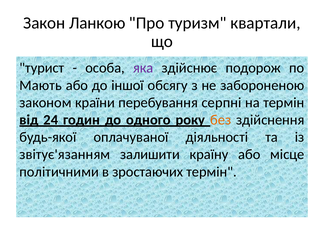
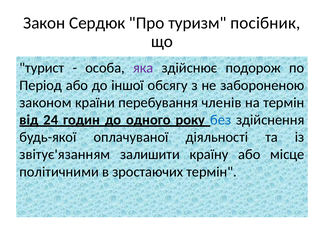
Ланкою: Ланкою -> Сердюк
квартали: квартали -> посібник
Мають: Мають -> Період
серпні: серпні -> членів
без colour: orange -> blue
